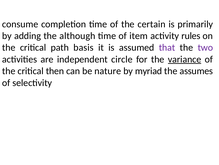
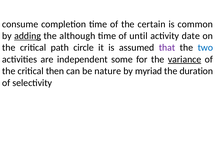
primarily: primarily -> common
adding underline: none -> present
item: item -> until
rules: rules -> date
basis: basis -> circle
two colour: purple -> blue
circle: circle -> some
assumes: assumes -> duration
